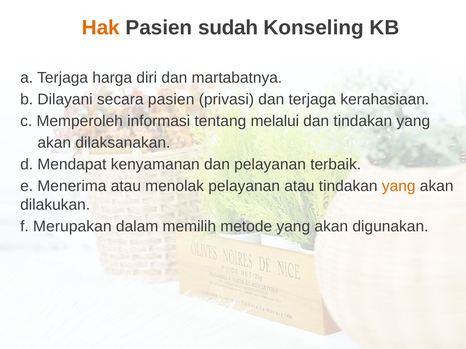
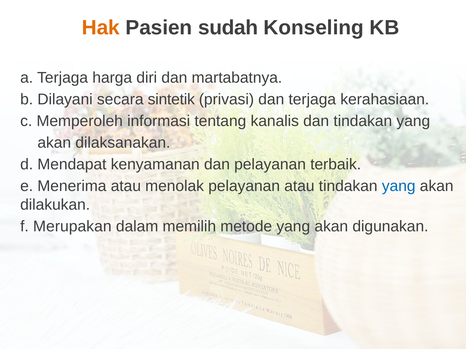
secara pasien: pasien -> sintetik
melalui: melalui -> kanalis
yang at (399, 186) colour: orange -> blue
